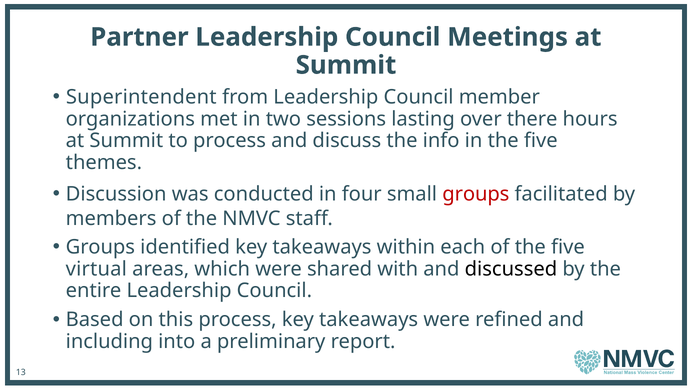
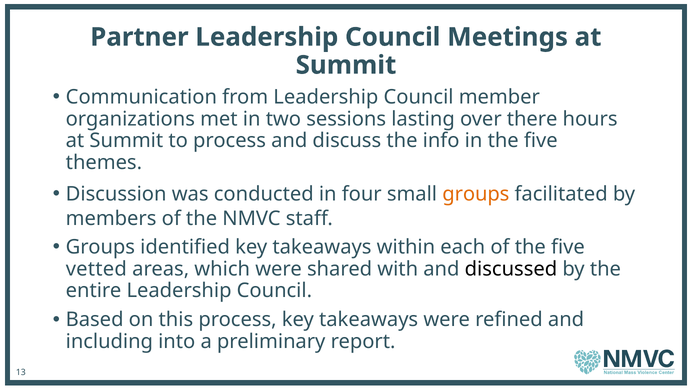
Superintendent: Superintendent -> Communication
groups at (476, 194) colour: red -> orange
virtual: virtual -> vetted
